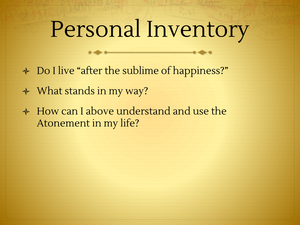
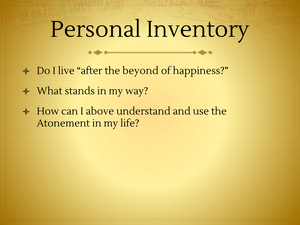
sublime: sublime -> beyond
